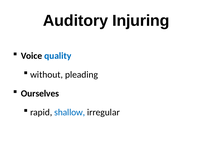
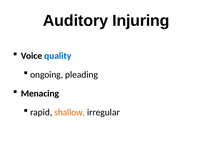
without: without -> ongoing
Ourselves: Ourselves -> Menacing
shallow colour: blue -> orange
